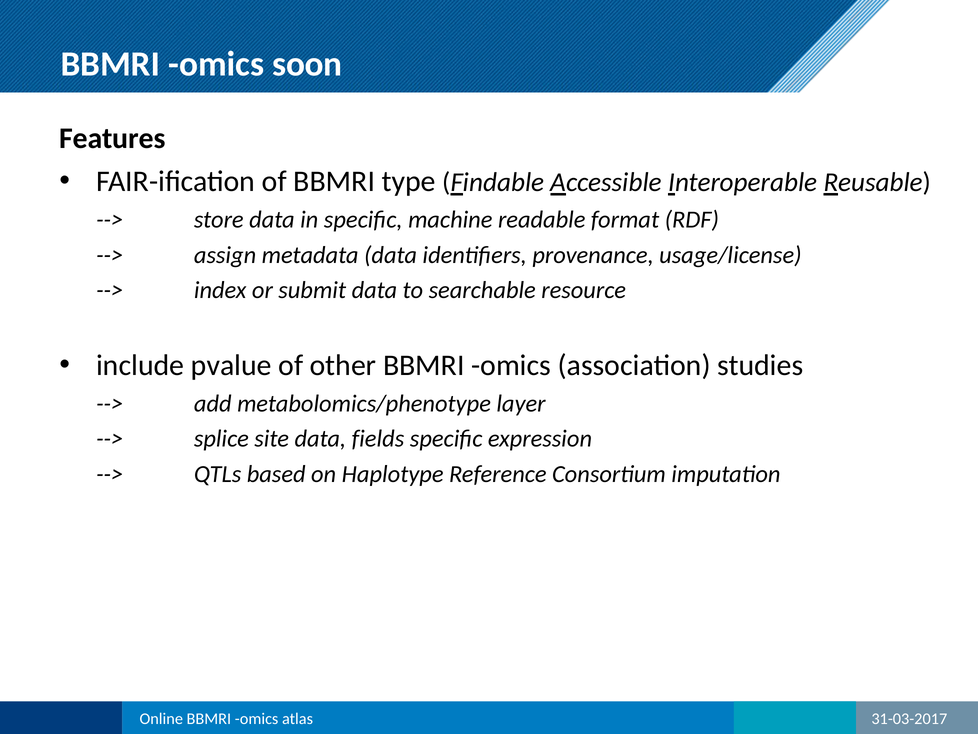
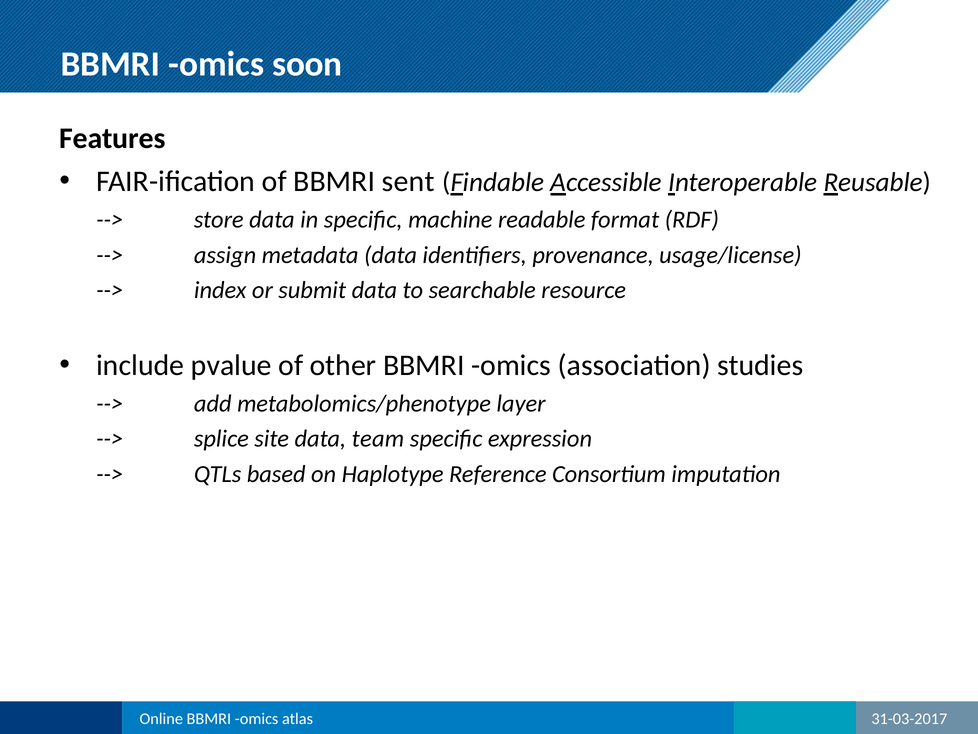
type: type -> sent
fields: fields -> team
